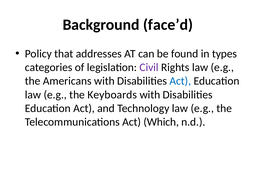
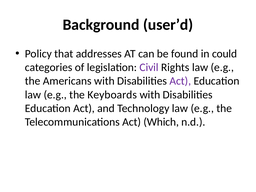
face’d: face’d -> user’d
types: types -> could
Act at (180, 81) colour: blue -> purple
